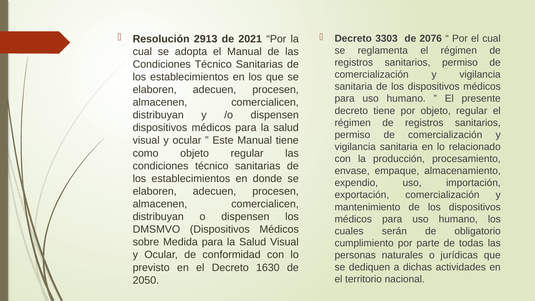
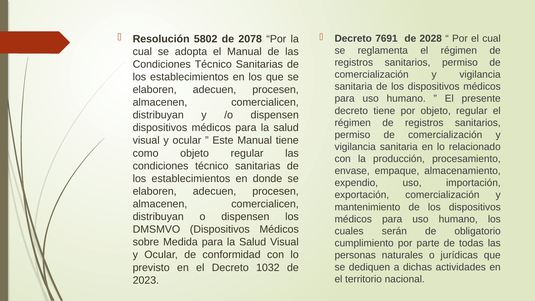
3303: 3303 -> 7691
2076: 2076 -> 2028
2913: 2913 -> 5802
2021: 2021 -> 2078
1630: 1630 -> 1032
2050: 2050 -> 2023
